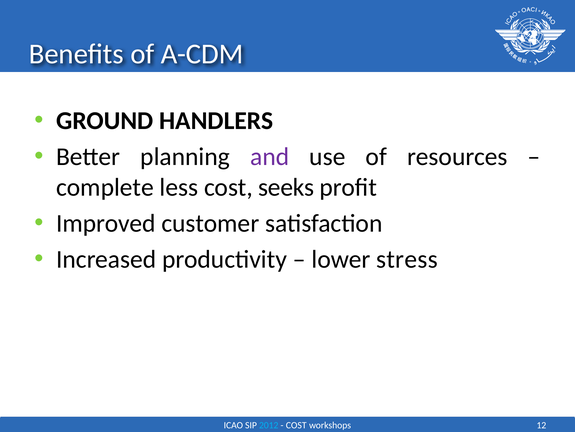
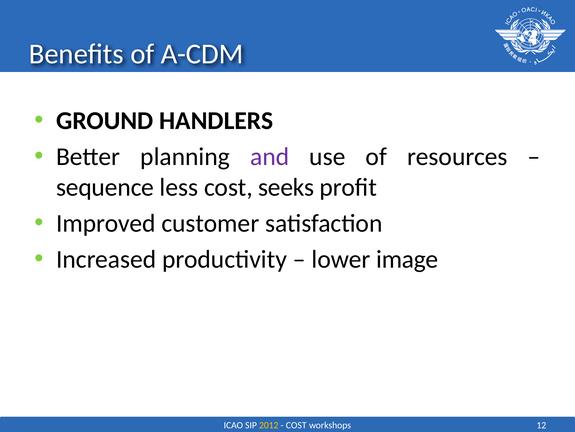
complete: complete -> sequence
stress: stress -> image
2012 colour: light blue -> yellow
